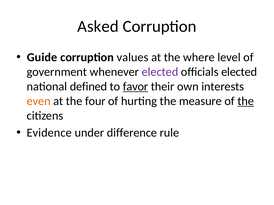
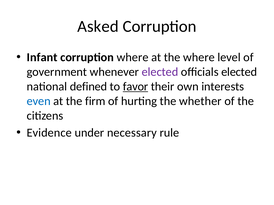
Guide: Guide -> Infant
corruption values: values -> where
even colour: orange -> blue
four: four -> firm
measure: measure -> whether
the at (246, 101) underline: present -> none
difference: difference -> necessary
